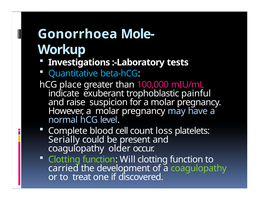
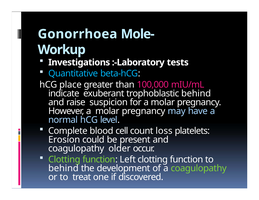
trophoblastic painful: painful -> behind
Serially: Serially -> Erosion
Will: Will -> Left
carried at (63, 168): carried -> behind
